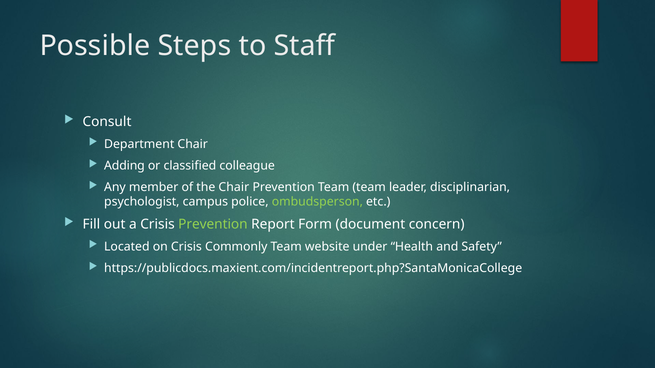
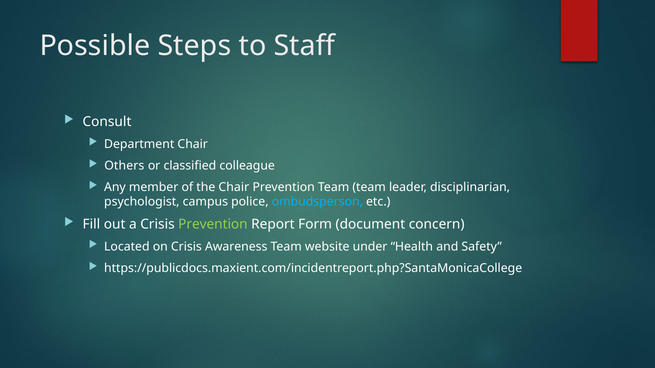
Adding: Adding -> Others
ombudsperson colour: light green -> light blue
Commonly: Commonly -> Awareness
